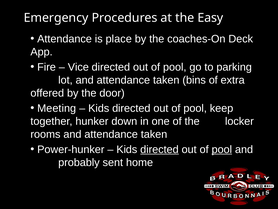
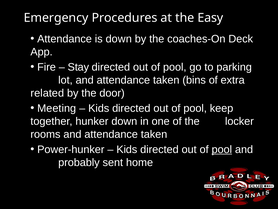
is place: place -> down
Vice: Vice -> Stay
offered: offered -> related
directed at (160, 149) underline: present -> none
